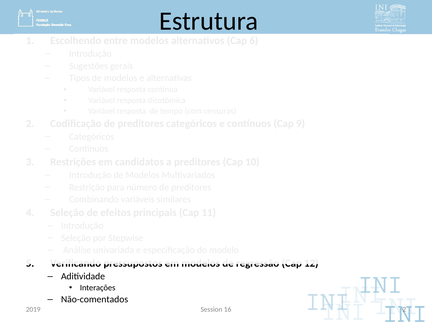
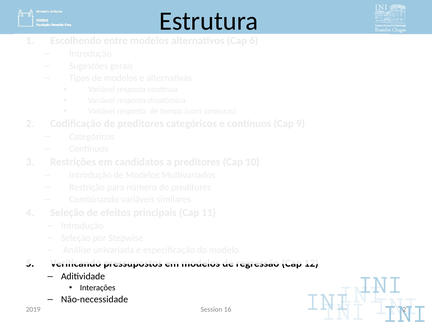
Não-comentados: Não-comentados -> Não-necessidade
